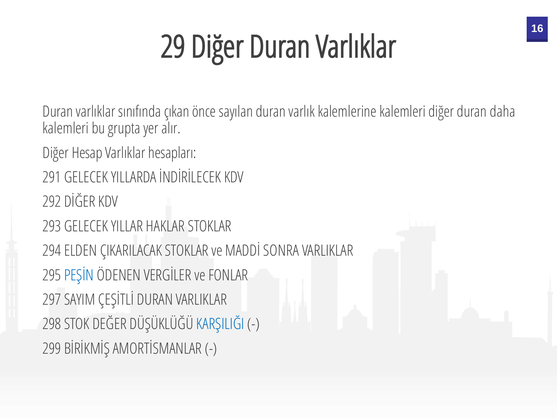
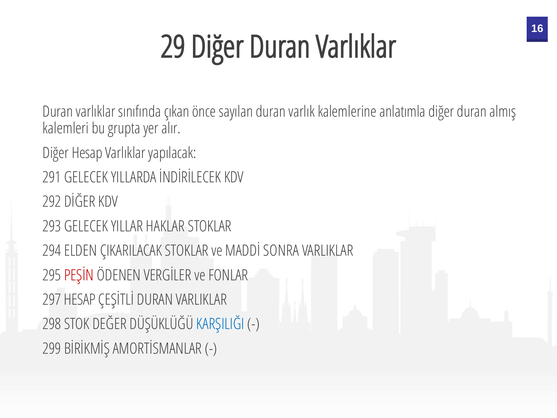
kalemlerine kalemleri: kalemleri -> anlatımla
daha: daha -> almış
hesapları: hesapları -> yapılacak
PEŞİN colour: blue -> red
297 SAYIM: SAYIM -> HESAP
